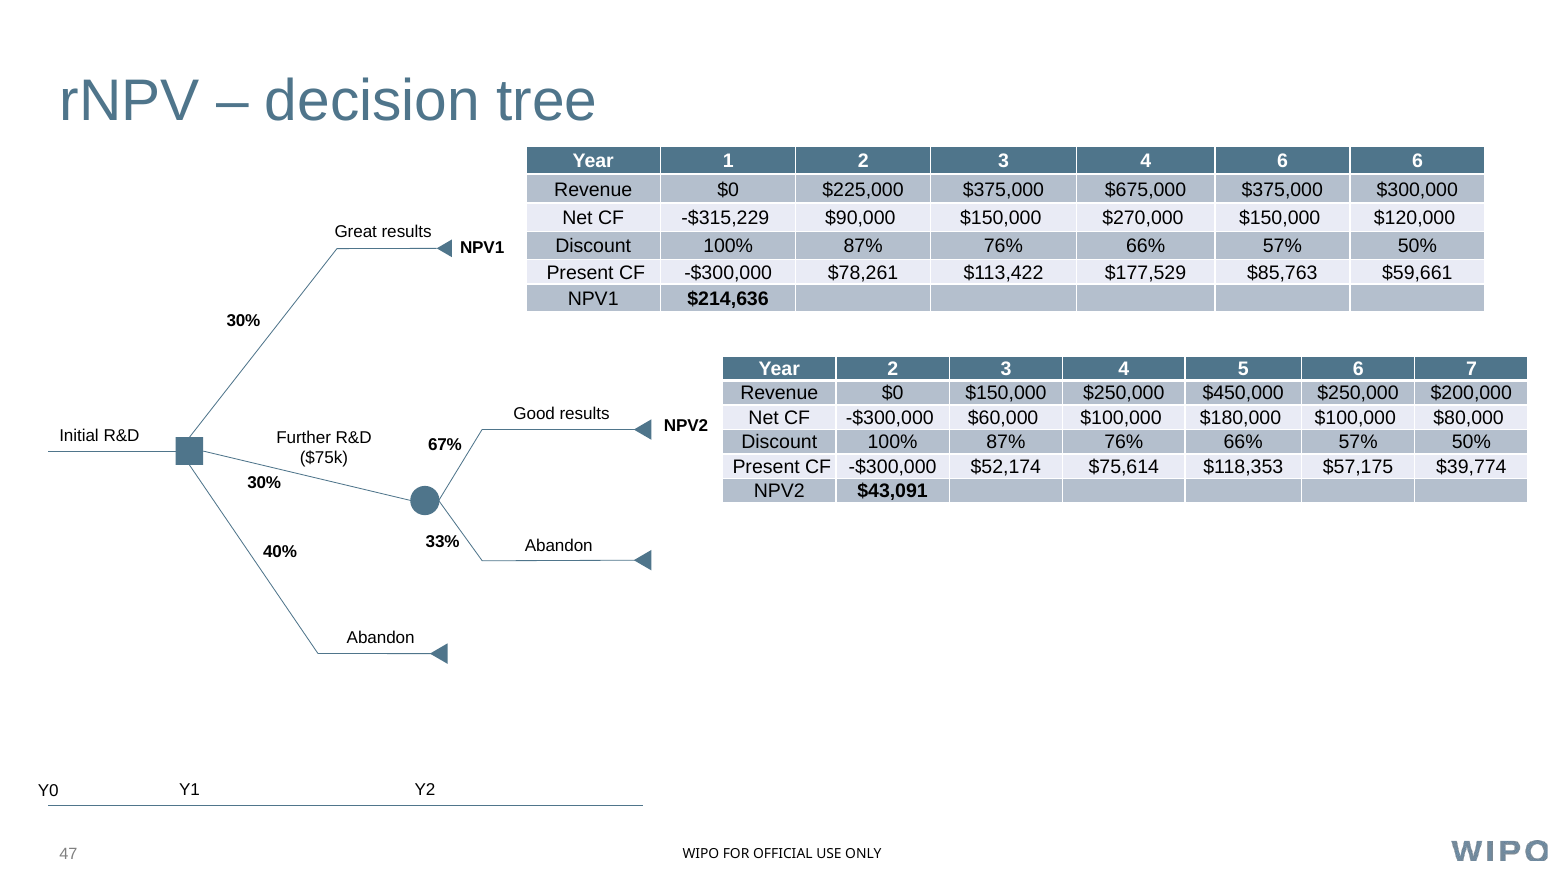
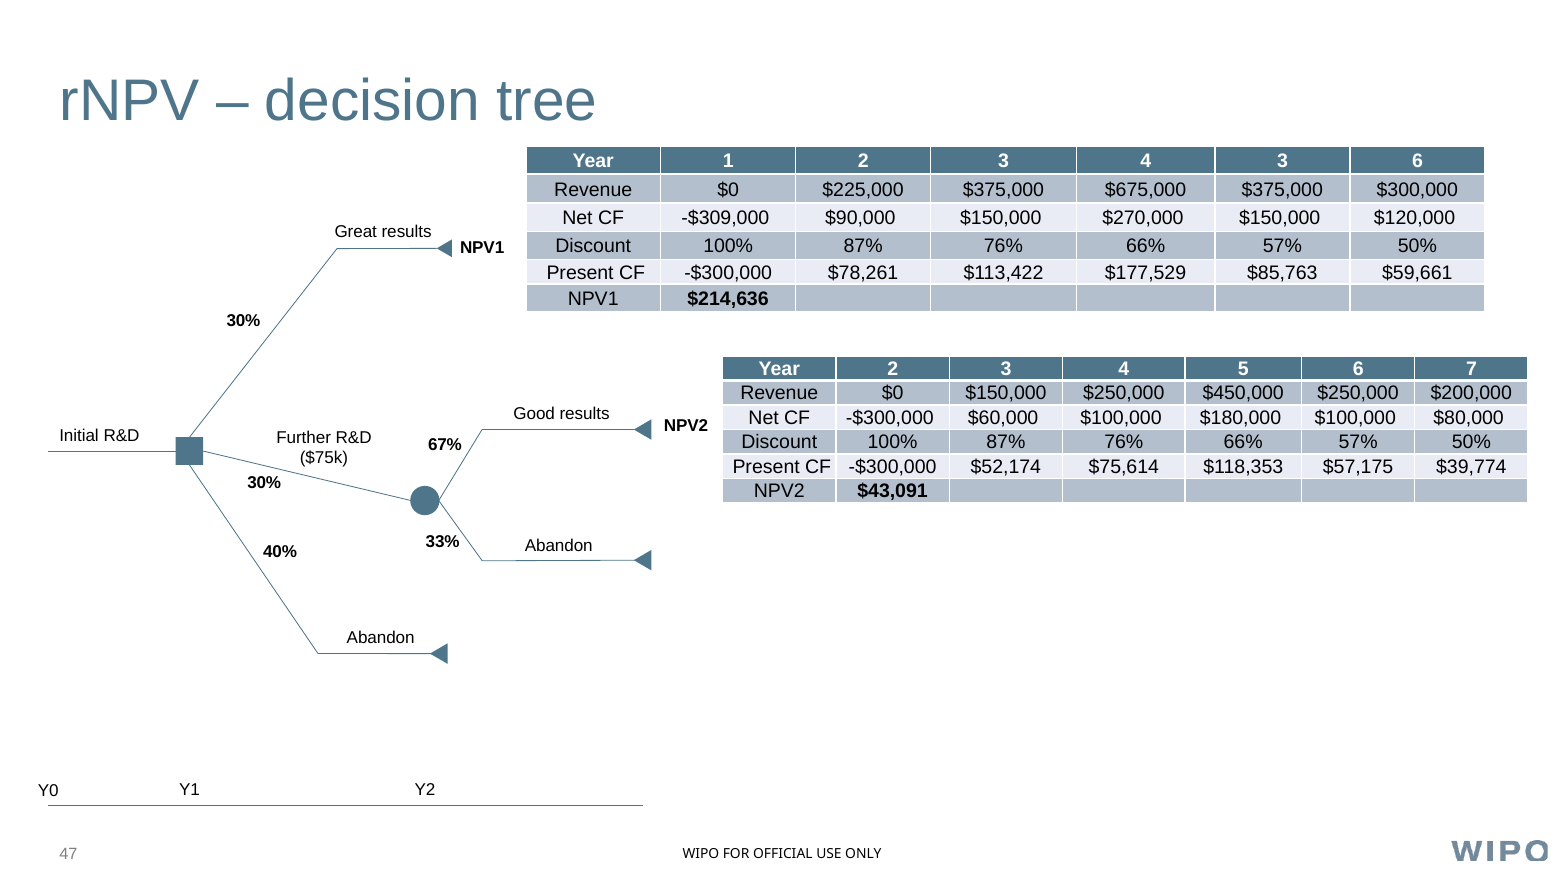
4 6: 6 -> 3
-$315,229: -$315,229 -> -$309,000
